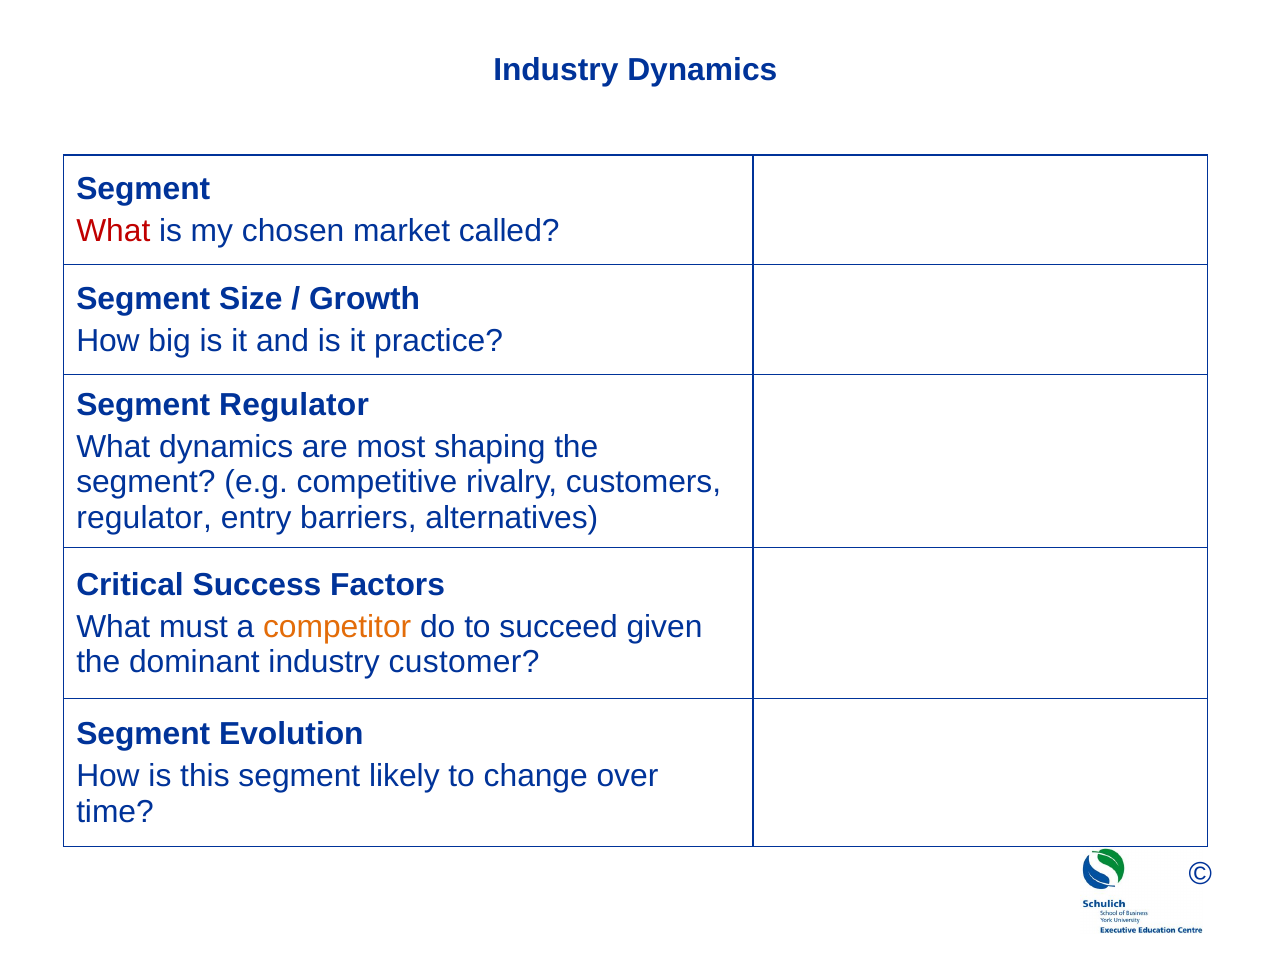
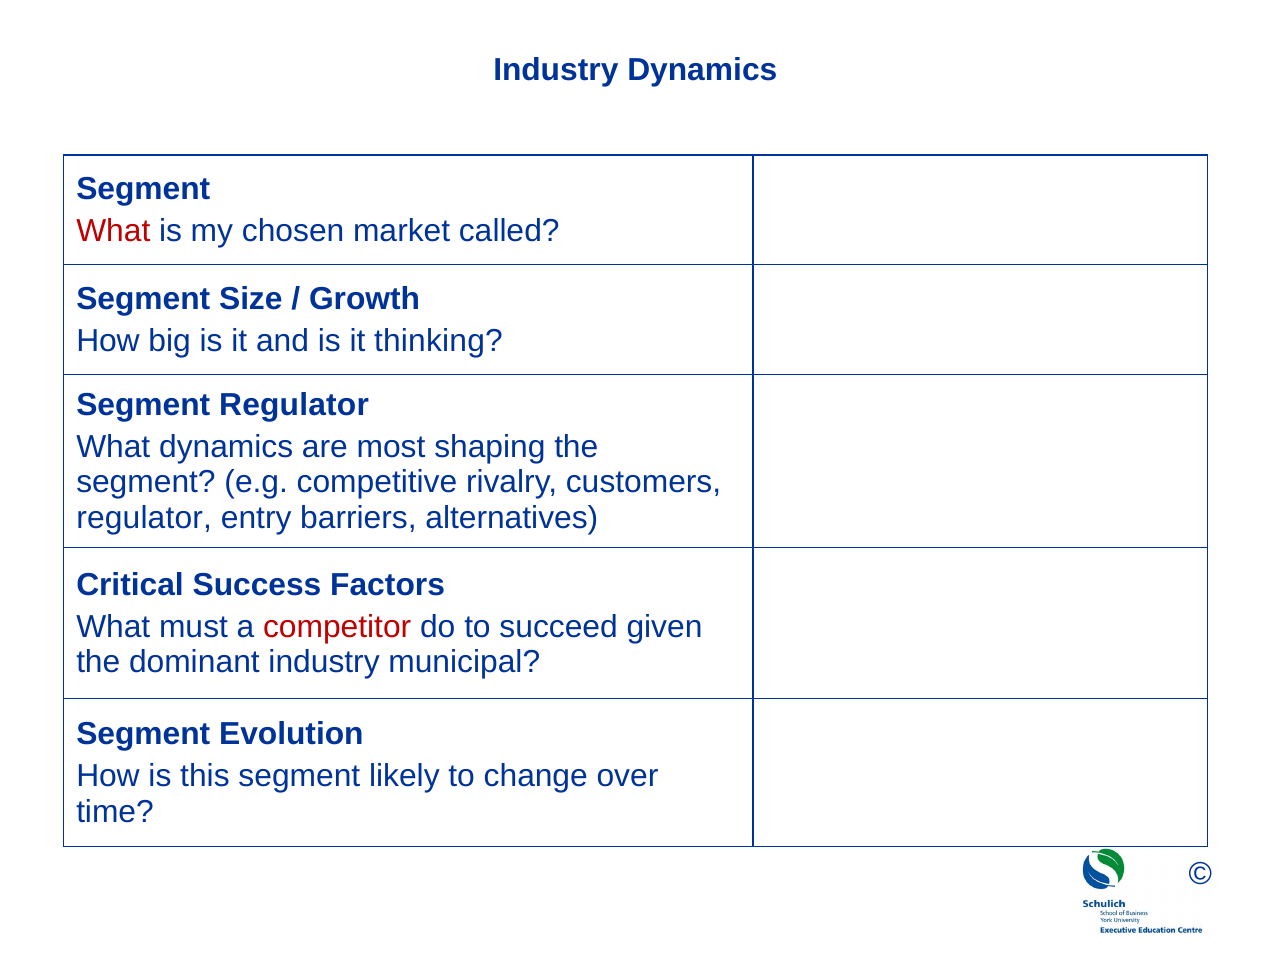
practice: practice -> thinking
competitor colour: orange -> red
customer: customer -> municipal
